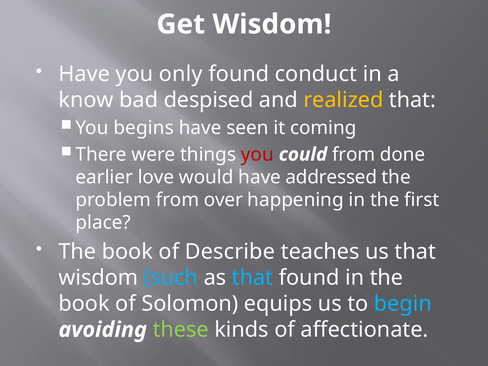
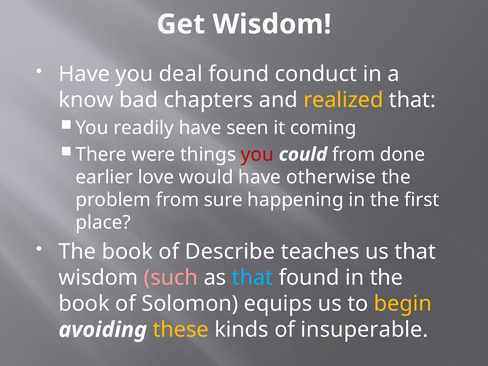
only: only -> deal
despised: despised -> chapters
begins: begins -> readily
addressed: addressed -> otherwise
over: over -> sure
such colour: light blue -> pink
begin colour: light blue -> yellow
these colour: light green -> yellow
affectionate: affectionate -> insuperable
